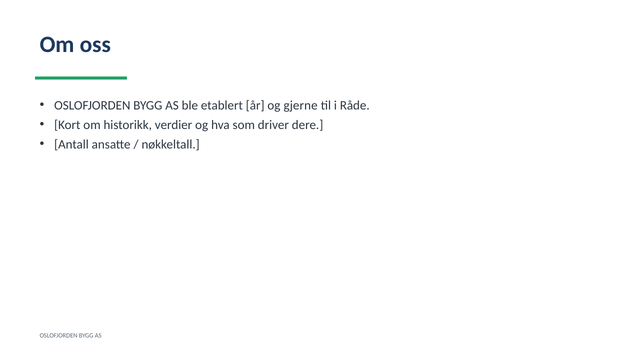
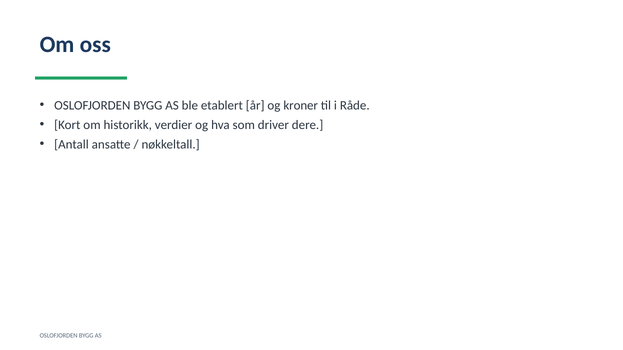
gjerne: gjerne -> kroner
